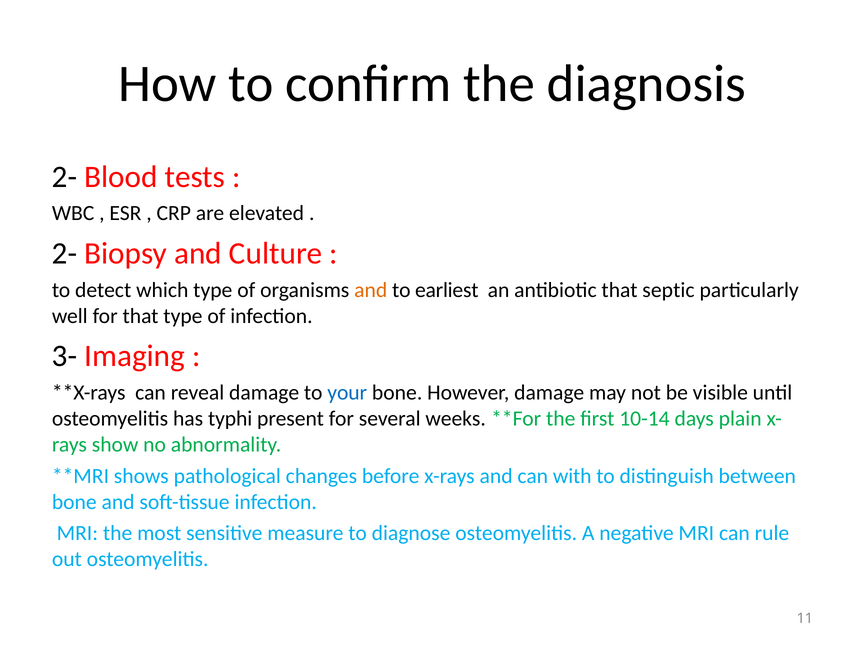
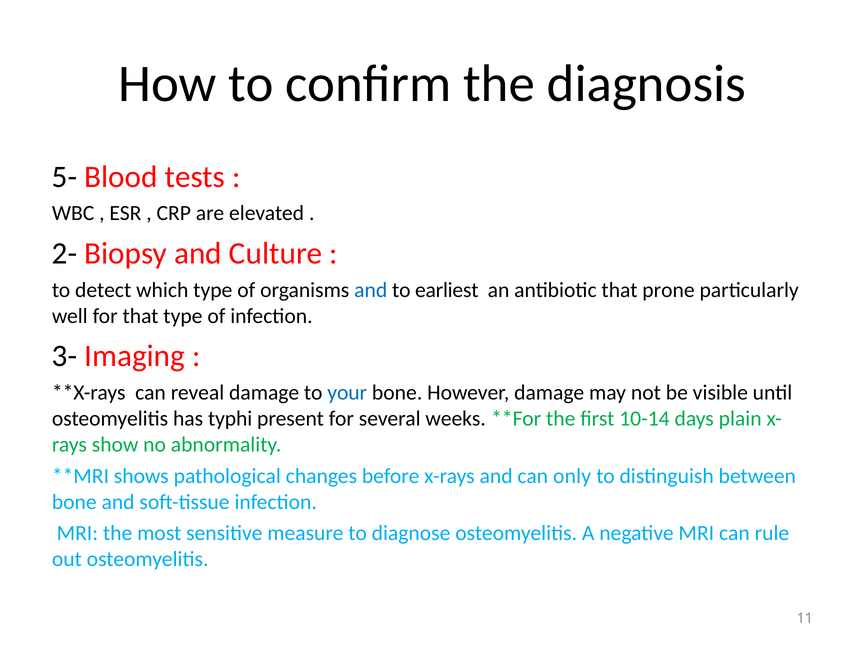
2- at (65, 177): 2- -> 5-
and at (371, 290) colour: orange -> blue
septic: septic -> prone
with: with -> only
